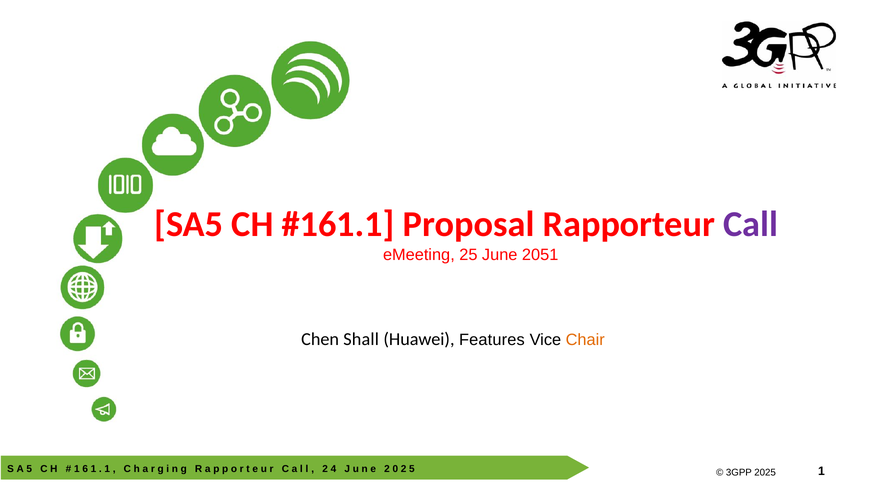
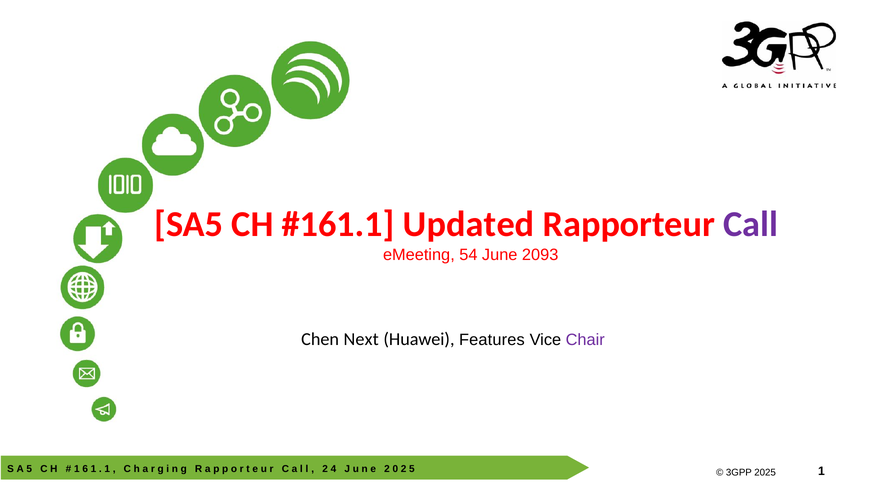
Proposal: Proposal -> Updated
25: 25 -> 54
2051: 2051 -> 2093
Shall: Shall -> Next
Chair colour: orange -> purple
